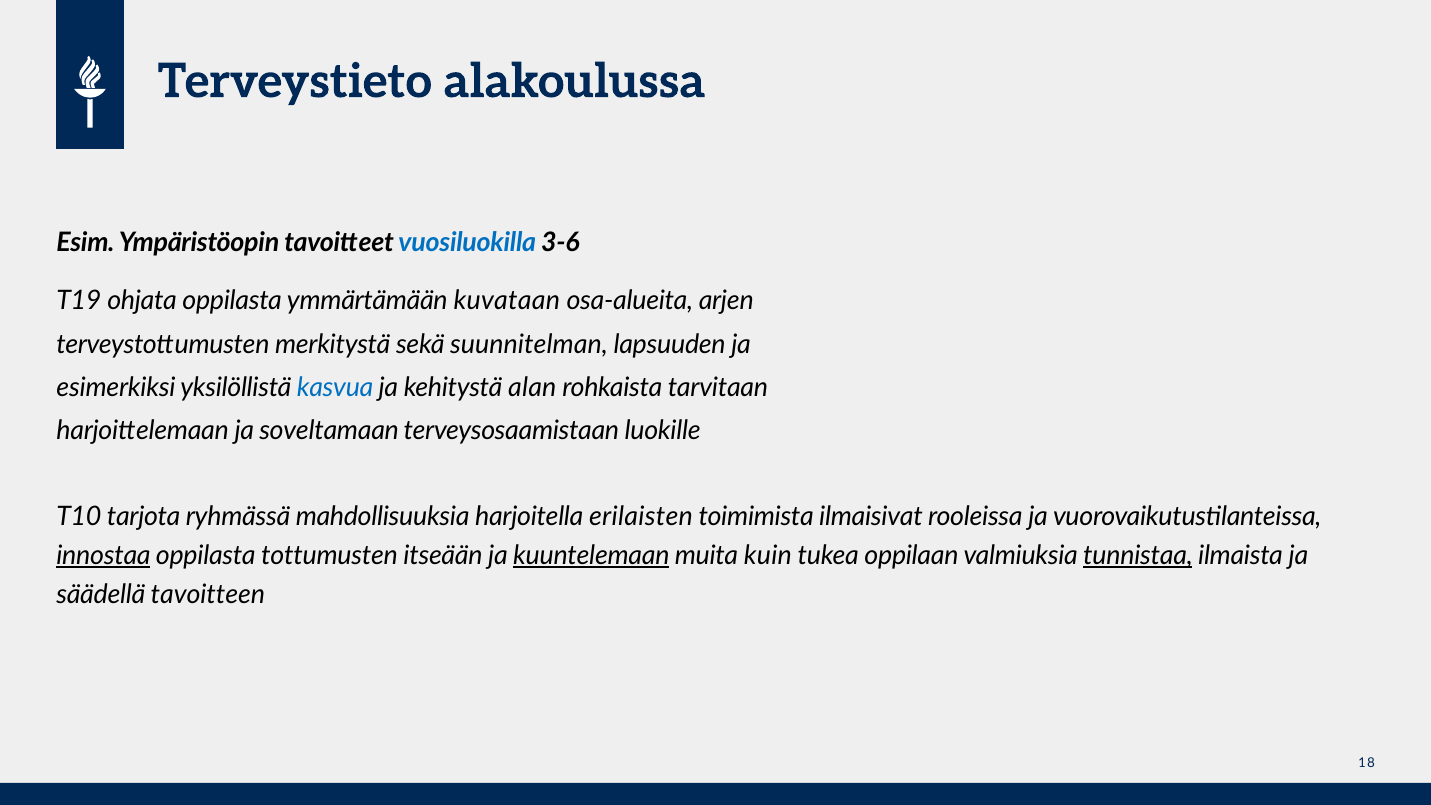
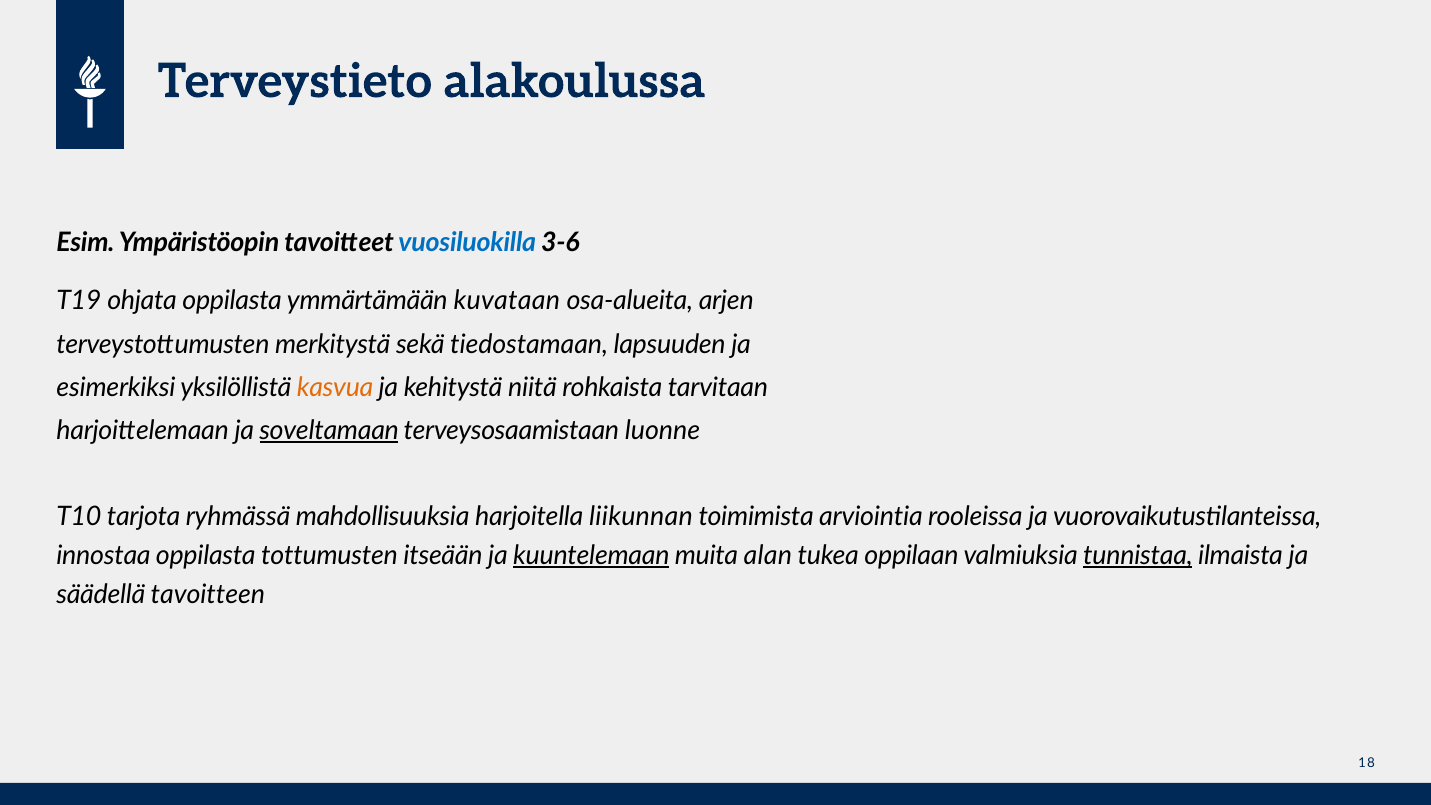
suunnitelman: suunnitelman -> tiedostamaan
kasvua colour: blue -> orange
alan: alan -> niitä
soveltamaan underline: none -> present
luokille: luokille -> luonne
erilaisten: erilaisten -> liikunnan
ilmaisivat: ilmaisivat -> arviointia
innostaa underline: present -> none
kuin: kuin -> alan
